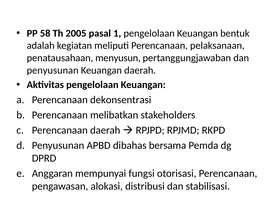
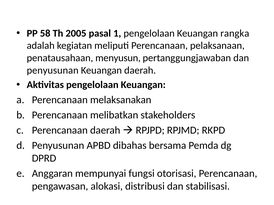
bentuk: bentuk -> rangka
dekonsentrasi: dekonsentrasi -> melaksanakan
